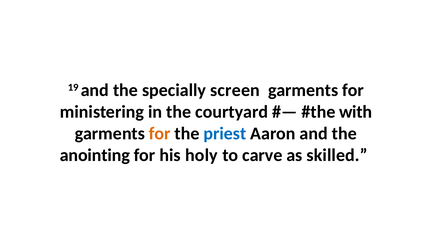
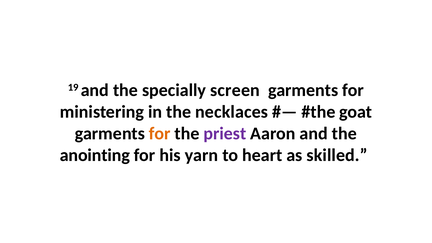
courtyard: courtyard -> necklaces
with: with -> goat
priest colour: blue -> purple
holy: holy -> yarn
carve: carve -> heart
